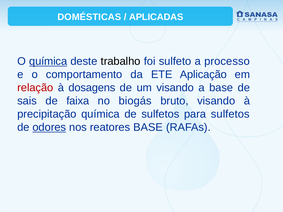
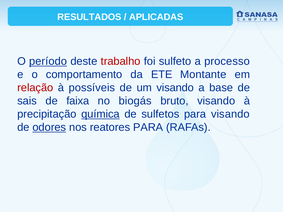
DOMÉSTICAS: DOMÉSTICAS -> RESULTADOS
O química: química -> período
trabalho colour: black -> red
Aplicação: Aplicação -> Montante
dosagens: dosagens -> possíveis
química at (100, 114) underline: none -> present
para sulfetos: sulfetos -> visando
reatores BASE: BASE -> PARA
